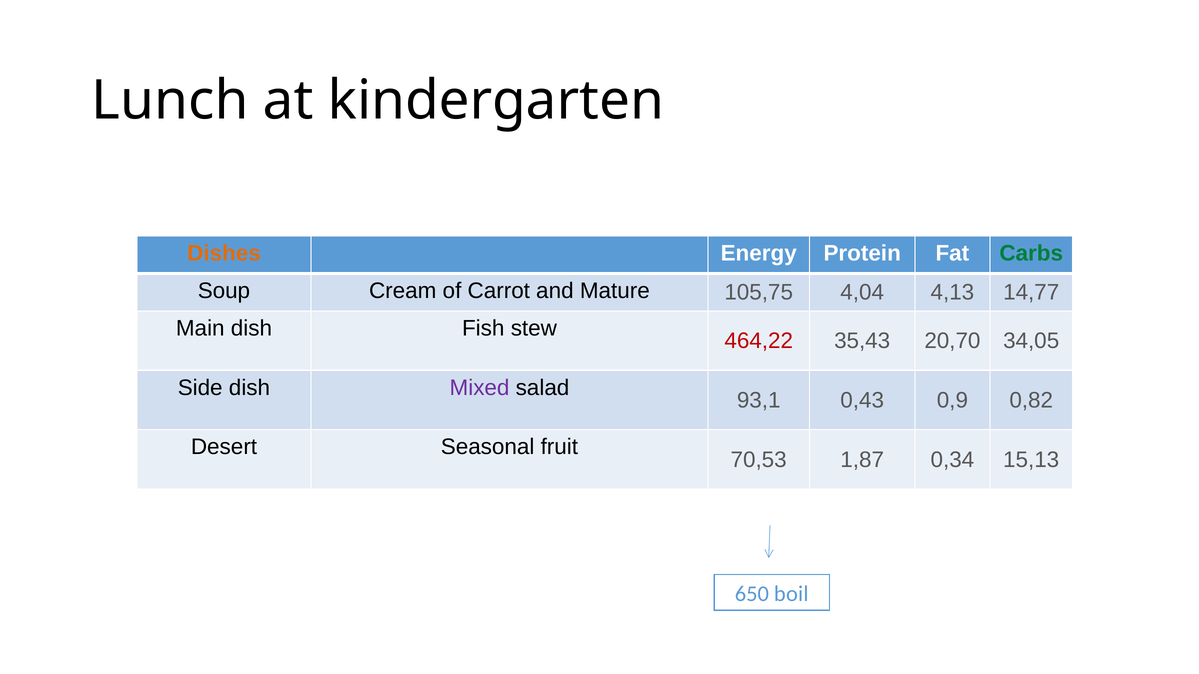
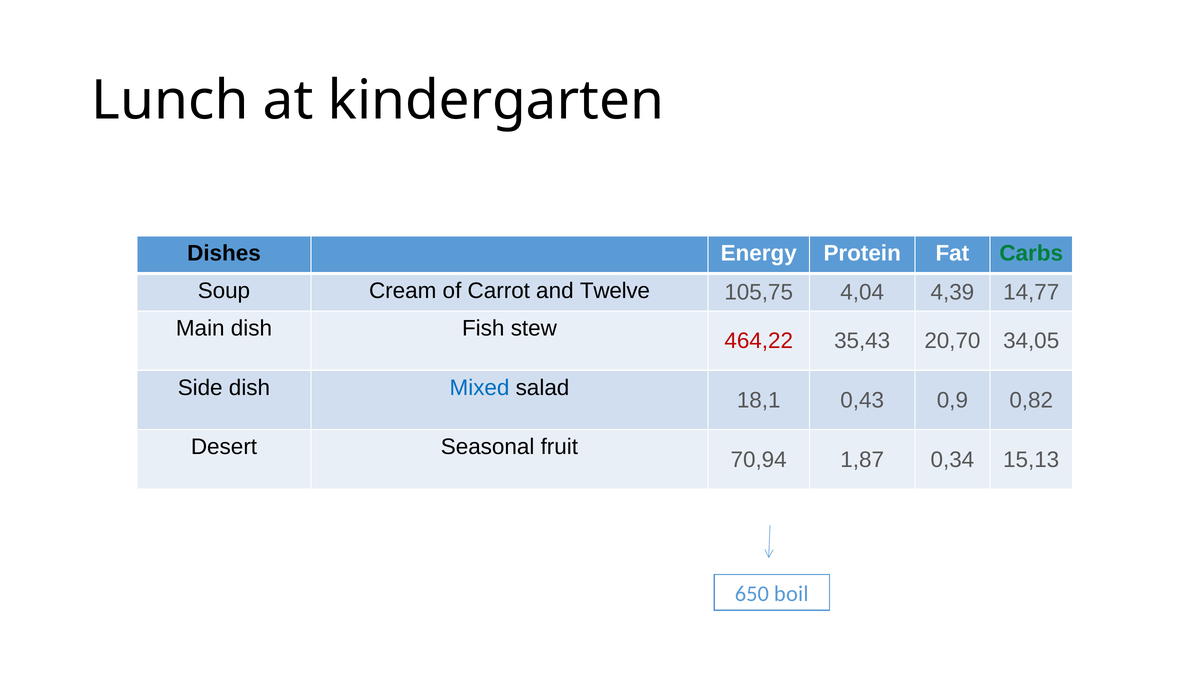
Dishes colour: orange -> black
Mature: Mature -> Twelve
4,13: 4,13 -> 4,39
Mixed colour: purple -> blue
93,1: 93,1 -> 18,1
70,53: 70,53 -> 70,94
